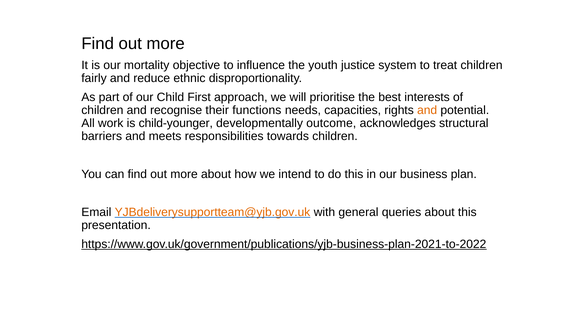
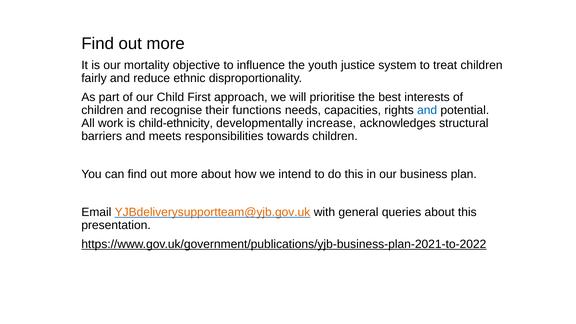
and at (427, 110) colour: orange -> blue
child-younger: child-younger -> child-ethnicity
outcome: outcome -> increase
